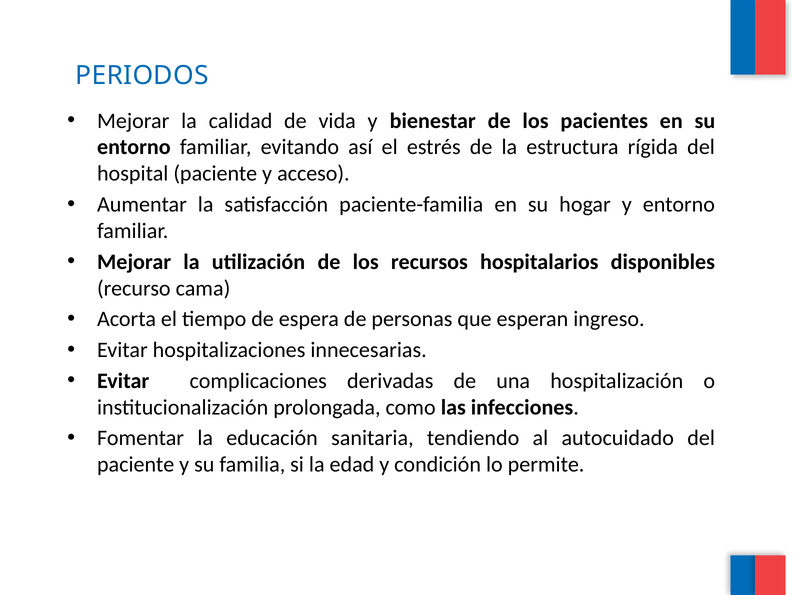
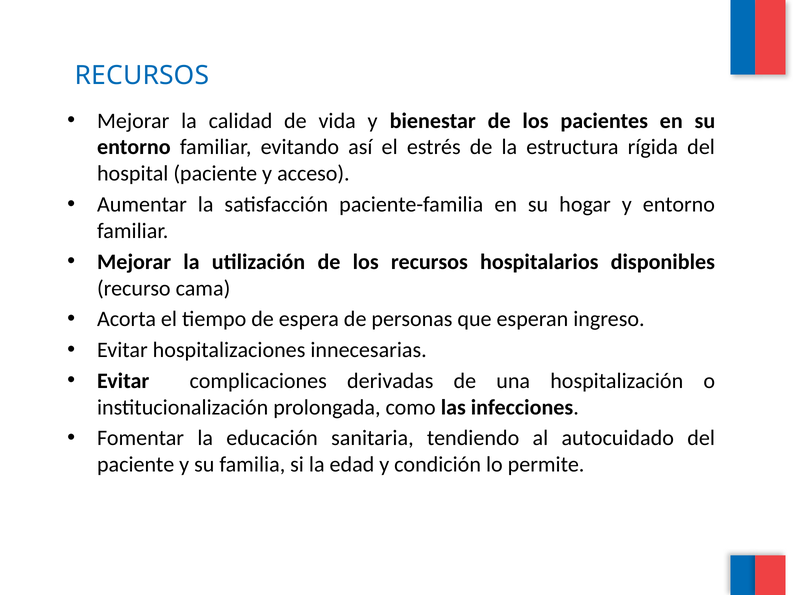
PERIODOS at (142, 76): PERIODOS -> RECURSOS
